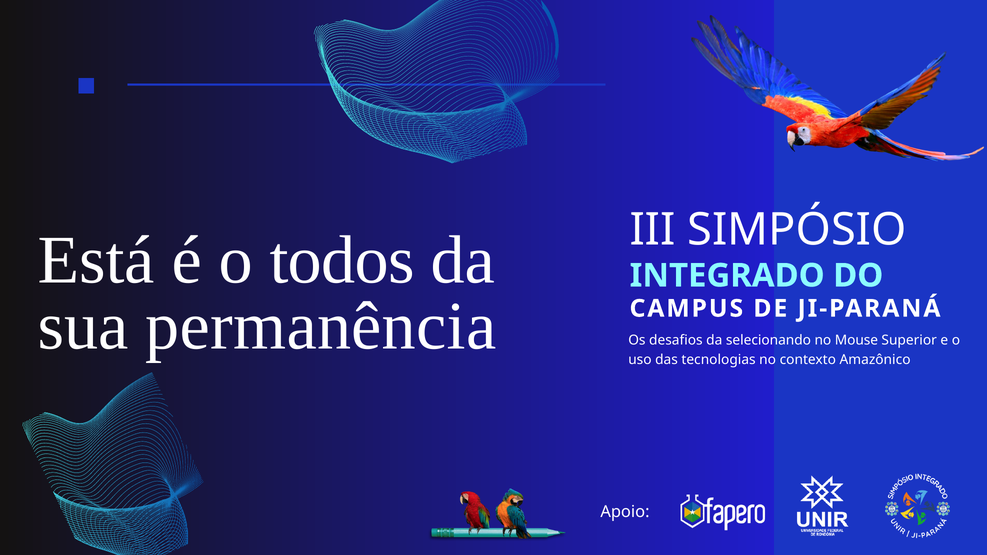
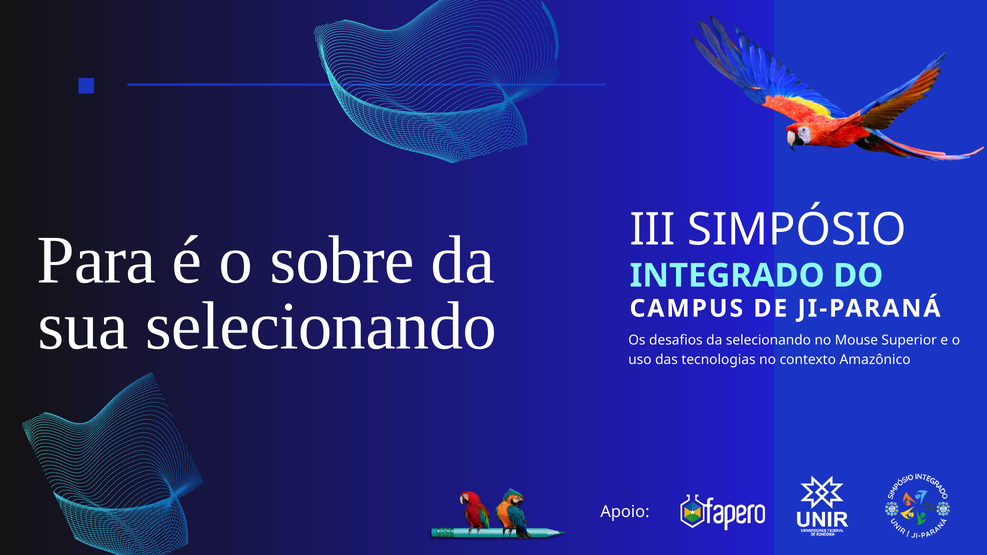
Está: Está -> Para
todos: todos -> sobre
sua permanência: permanência -> selecionando
